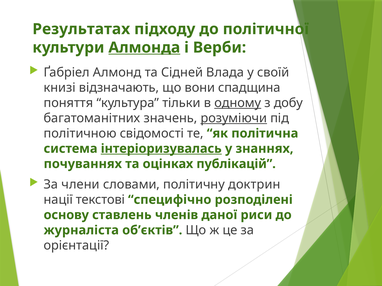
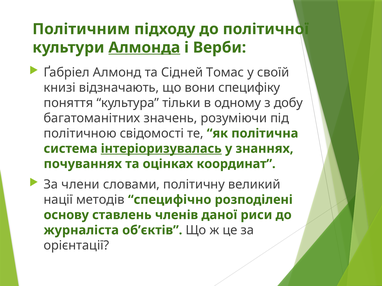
Результатах: Результатах -> Політичним
Влада: Влада -> Томас
спадщина: спадщина -> специфіку
одному underline: present -> none
розуміючи underline: present -> none
публікацій: публікацій -> координат
доктрин: доктрин -> великий
текстові: текстові -> методів
